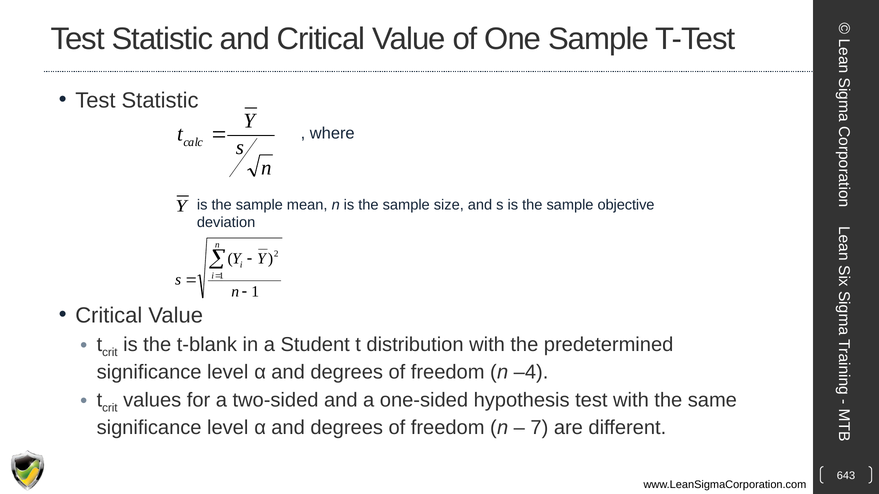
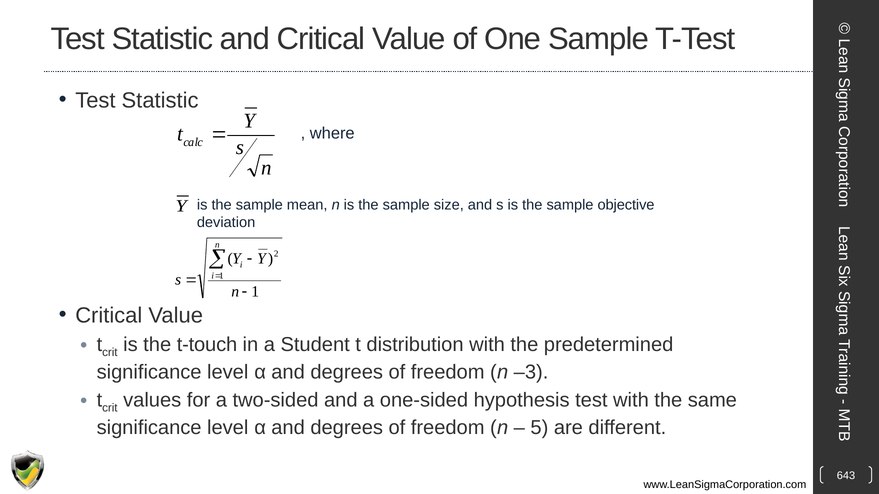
t-blank: t-blank -> t-touch
–4: –4 -> –3
7: 7 -> 5
